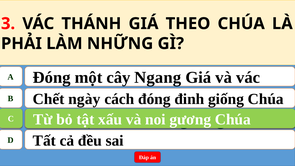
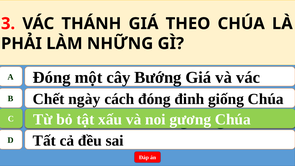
Ngang: Ngang -> Bướng
